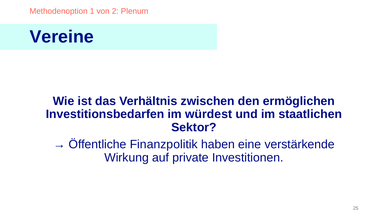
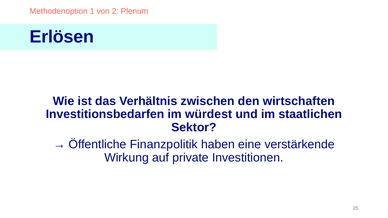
Vereine: Vereine -> Erlösen
ermöglichen: ermöglichen -> wirtschaften
